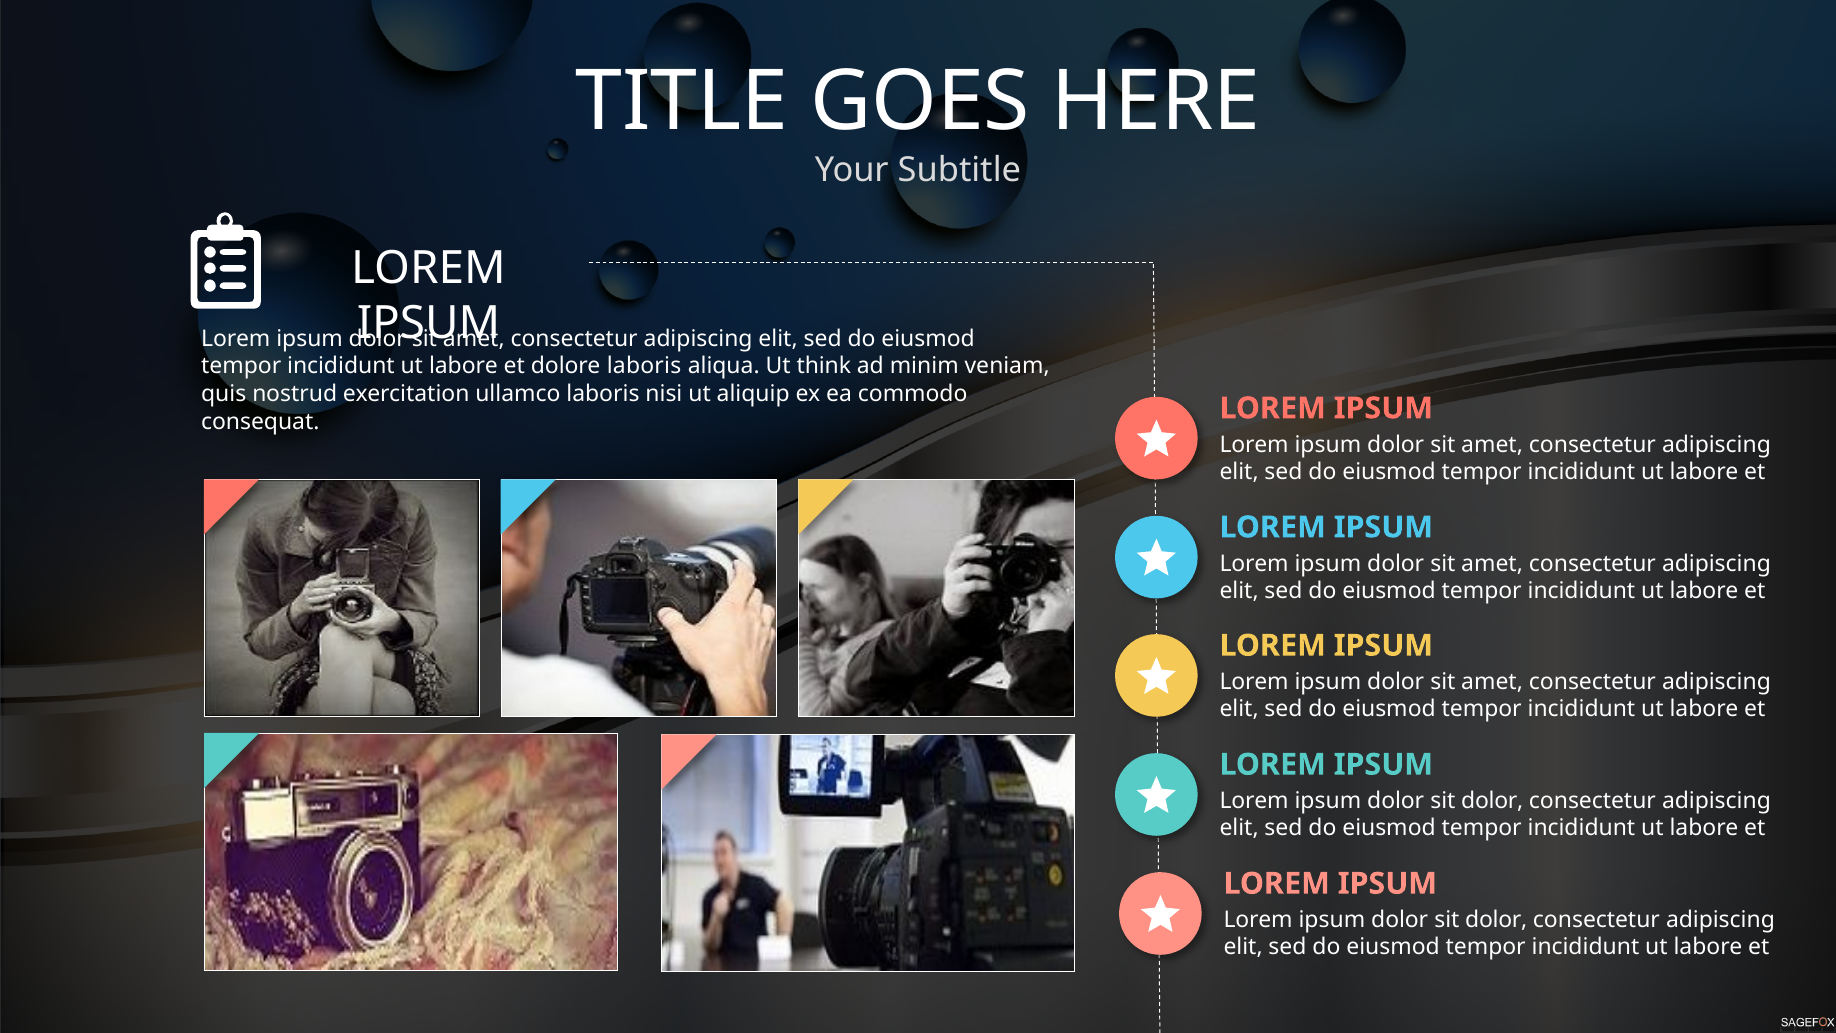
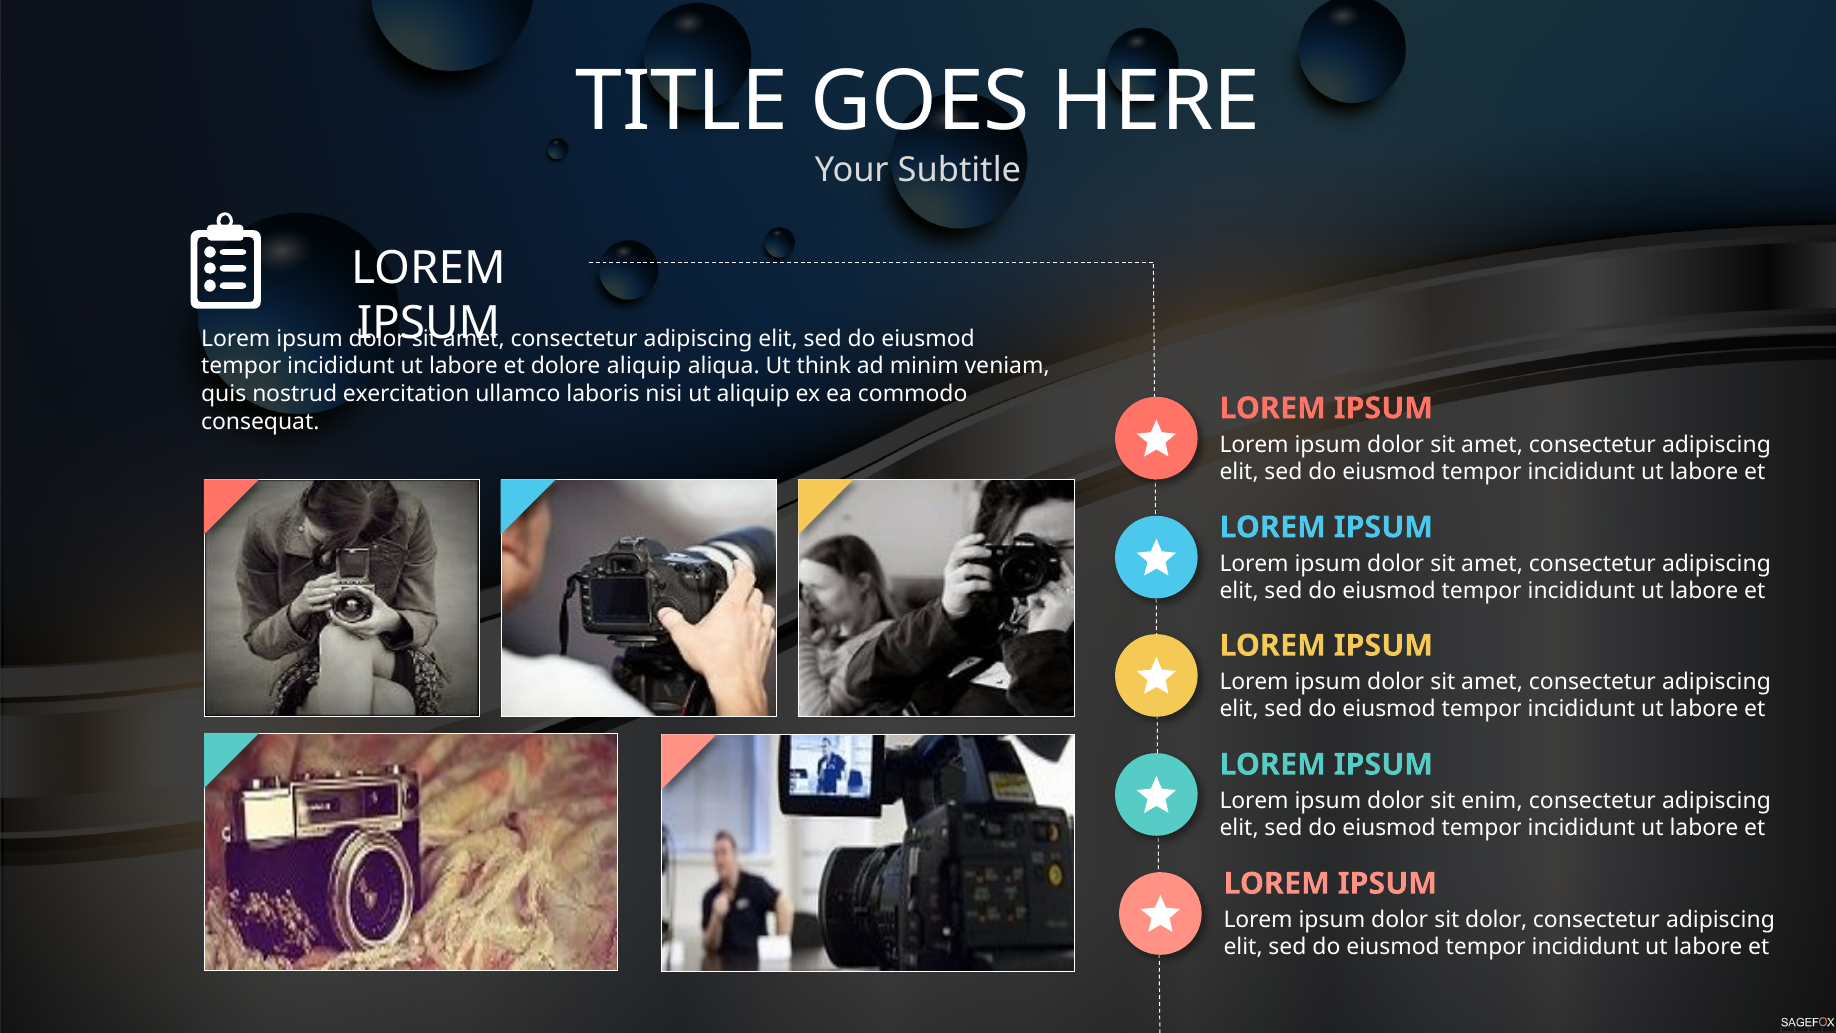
dolore laboris: laboris -> aliquip
dolor at (1492, 801): dolor -> enim
